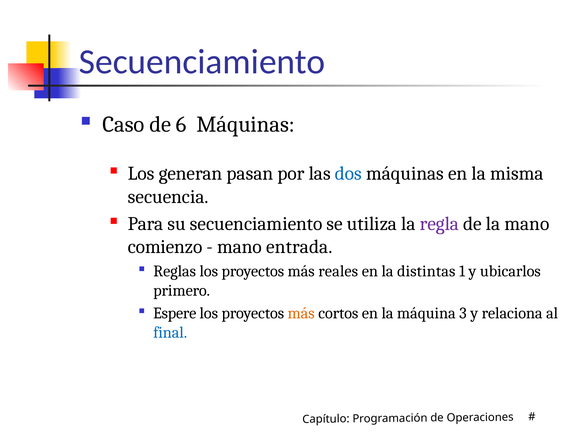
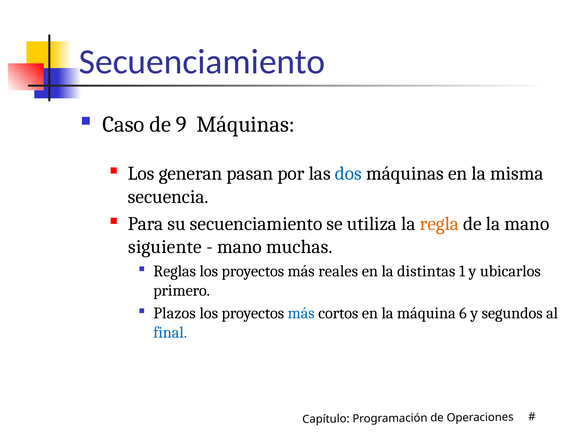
6: 6 -> 9
regla colour: purple -> orange
comienzo: comienzo -> siguiente
entrada: entrada -> muchas
Espere: Espere -> Plazos
más at (301, 313) colour: orange -> blue
3: 3 -> 6
relaciona: relaciona -> segundos
